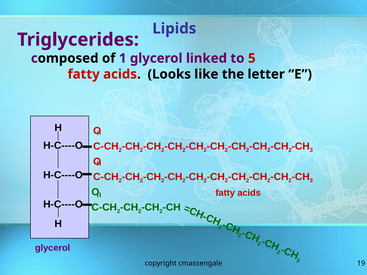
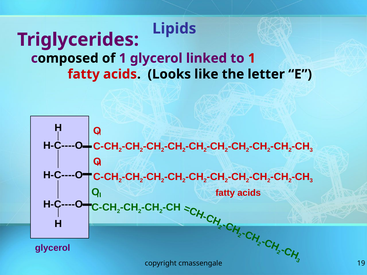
to 5: 5 -> 1
